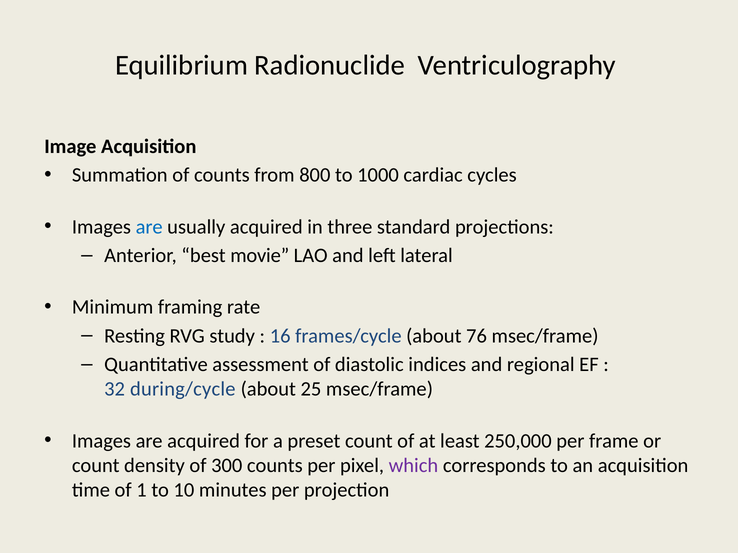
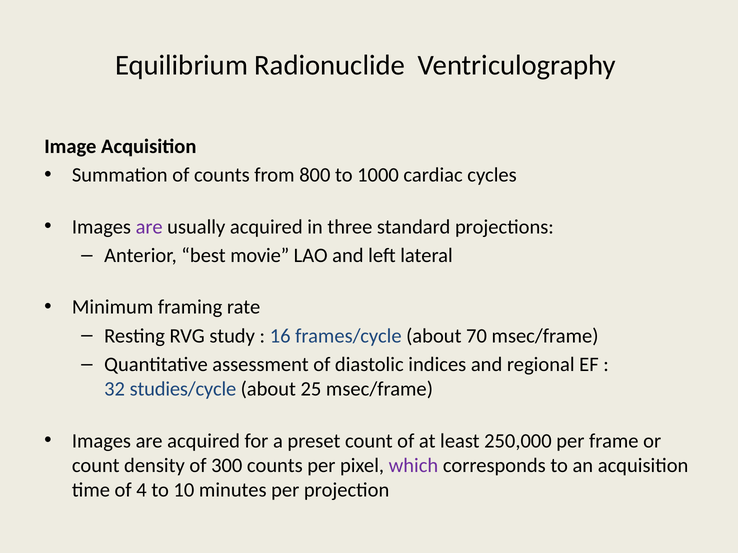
are at (149, 227) colour: blue -> purple
76: 76 -> 70
during/cycle: during/cycle -> studies/cycle
1: 1 -> 4
